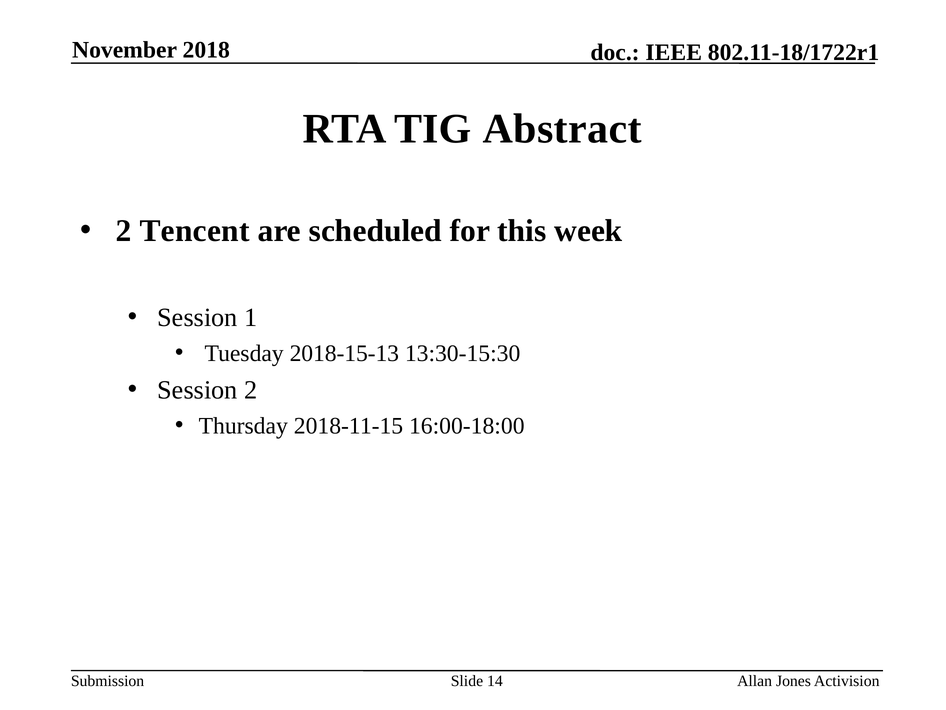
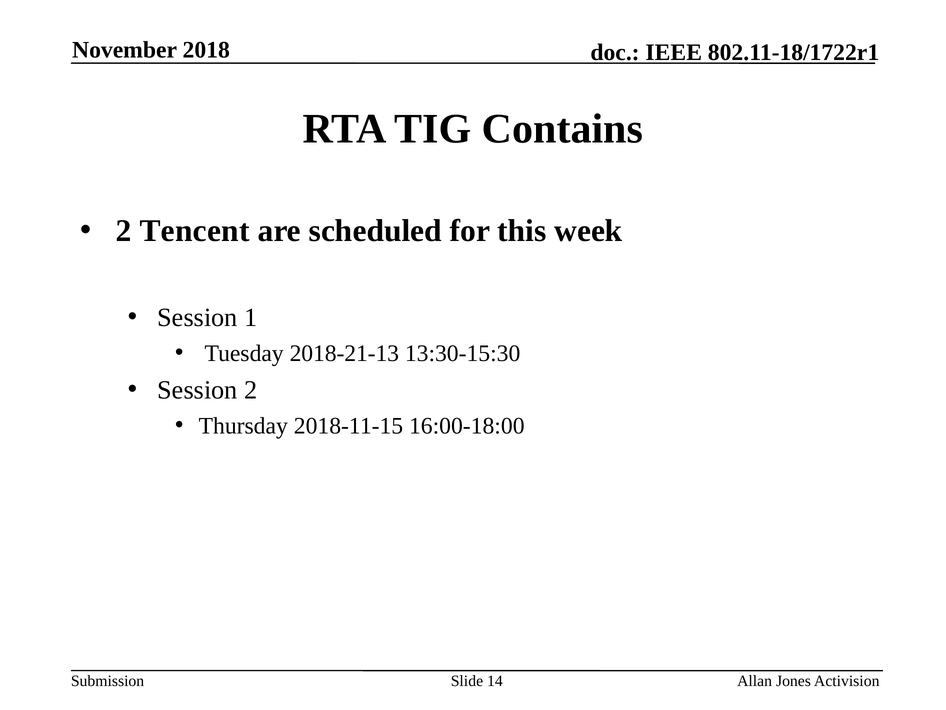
Abstract: Abstract -> Contains
2018-15-13: 2018-15-13 -> 2018-21-13
